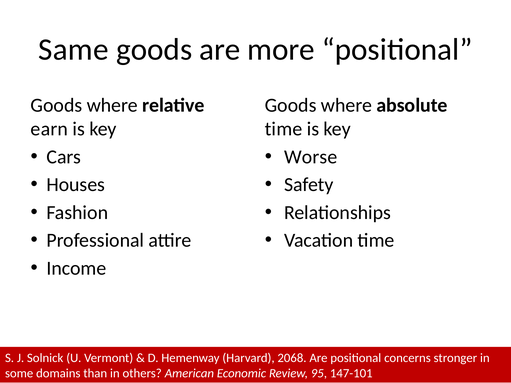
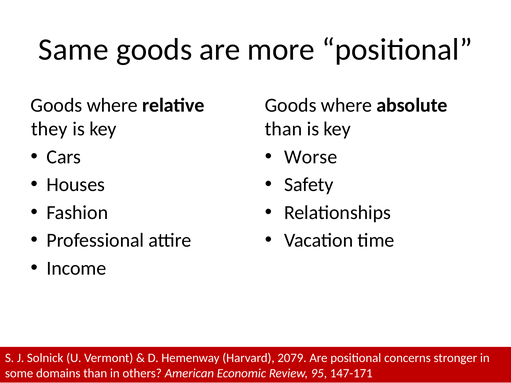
earn: earn -> they
time at (284, 129): time -> than
2068: 2068 -> 2079
147-101: 147-101 -> 147-171
